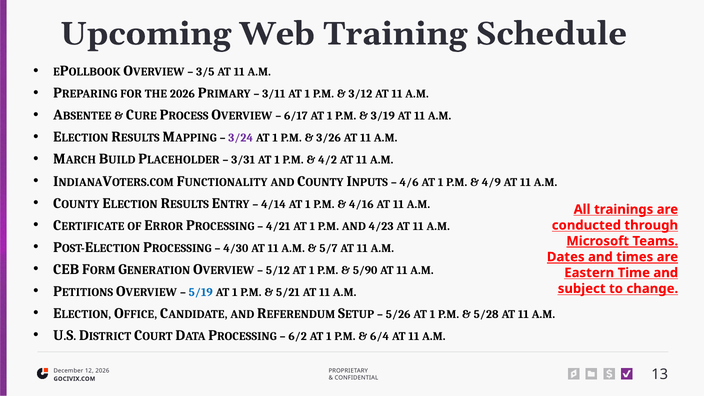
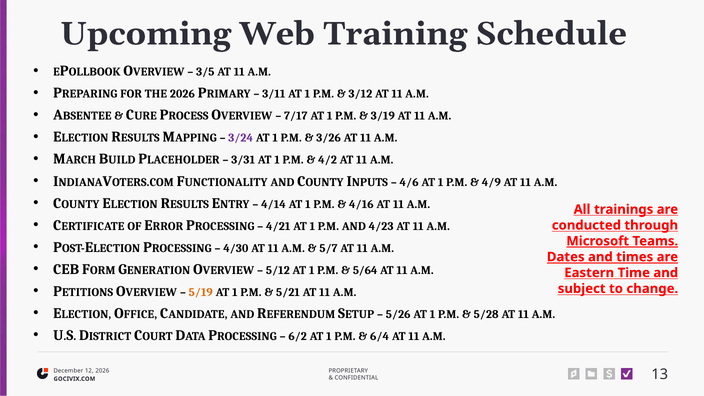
6/17: 6/17 -> 7/17
5/90: 5/90 -> 5/64
5/19 colour: blue -> orange
